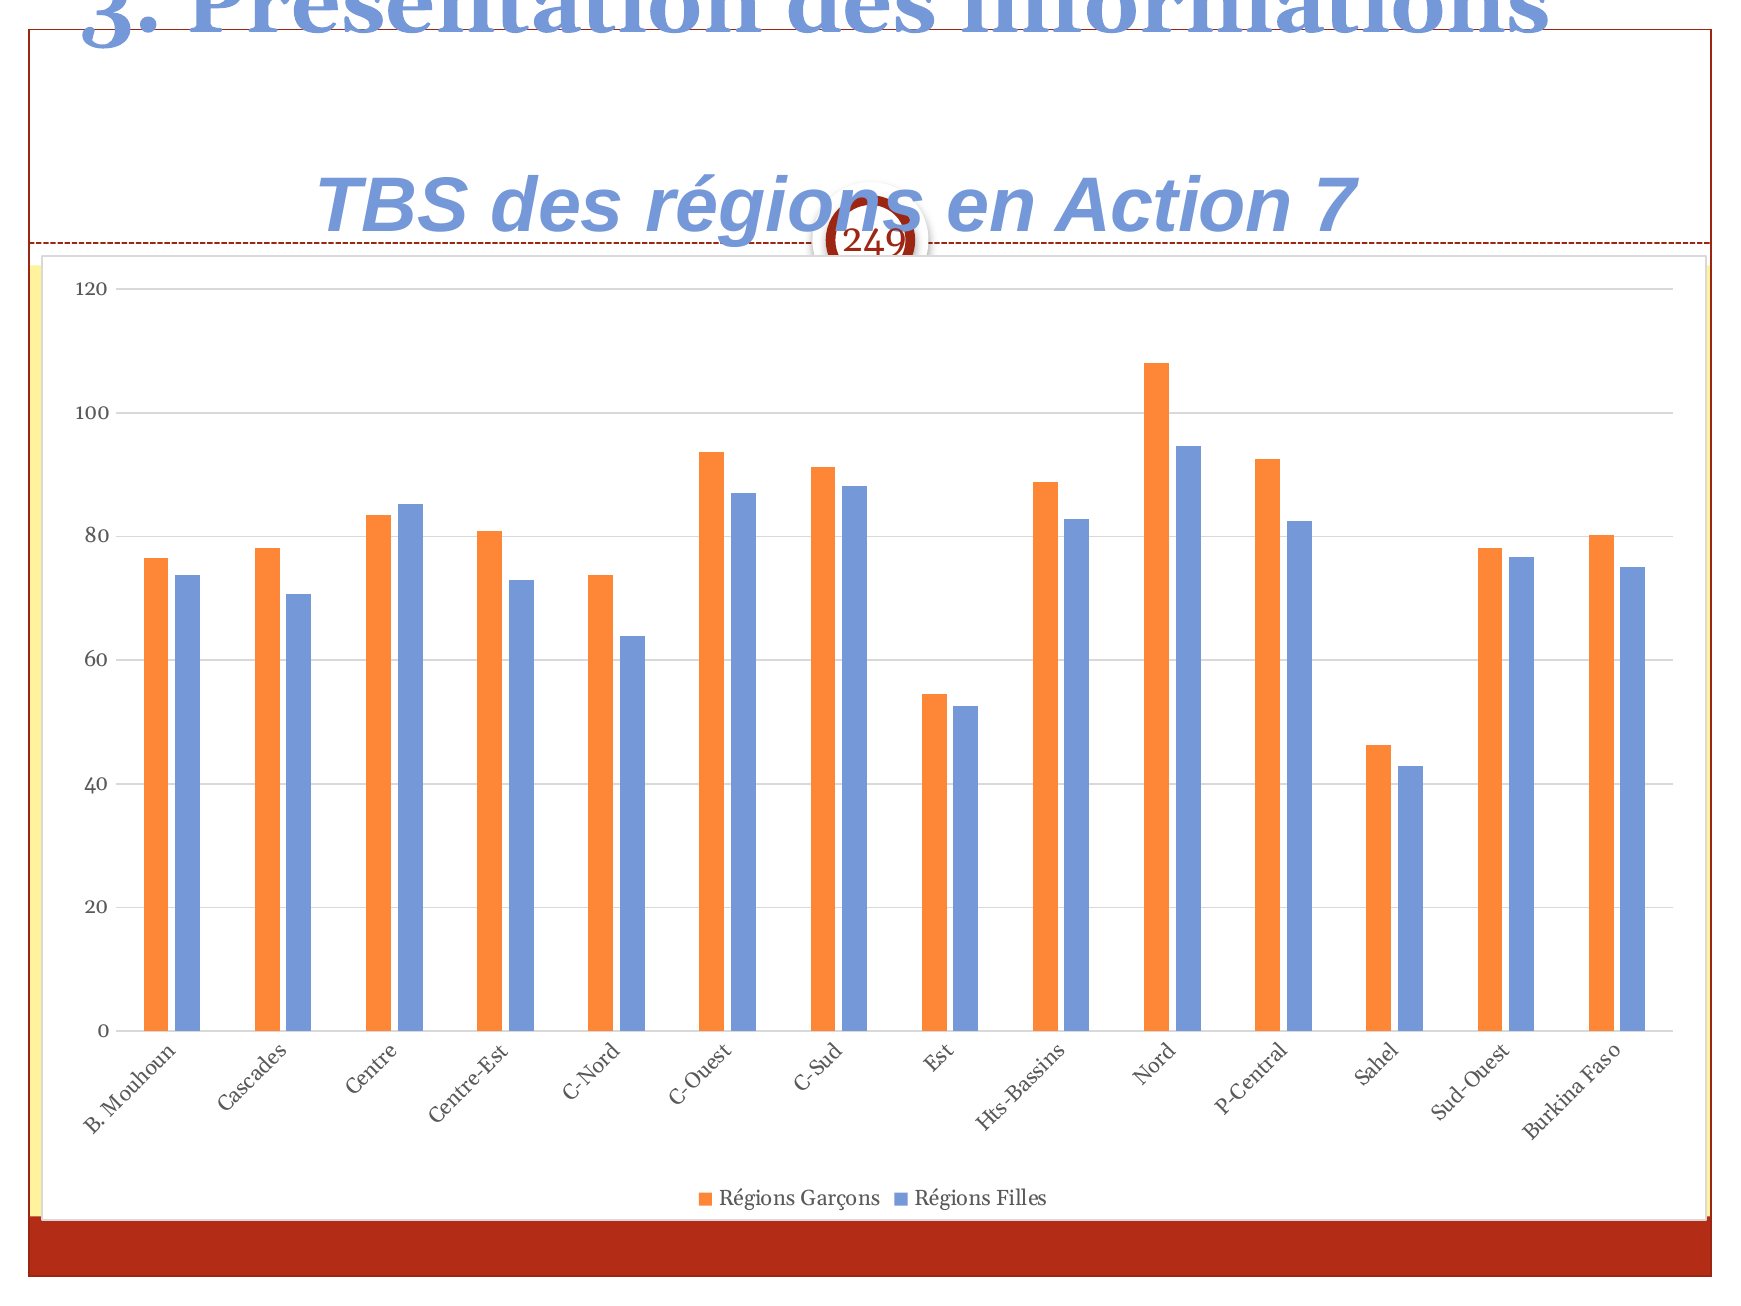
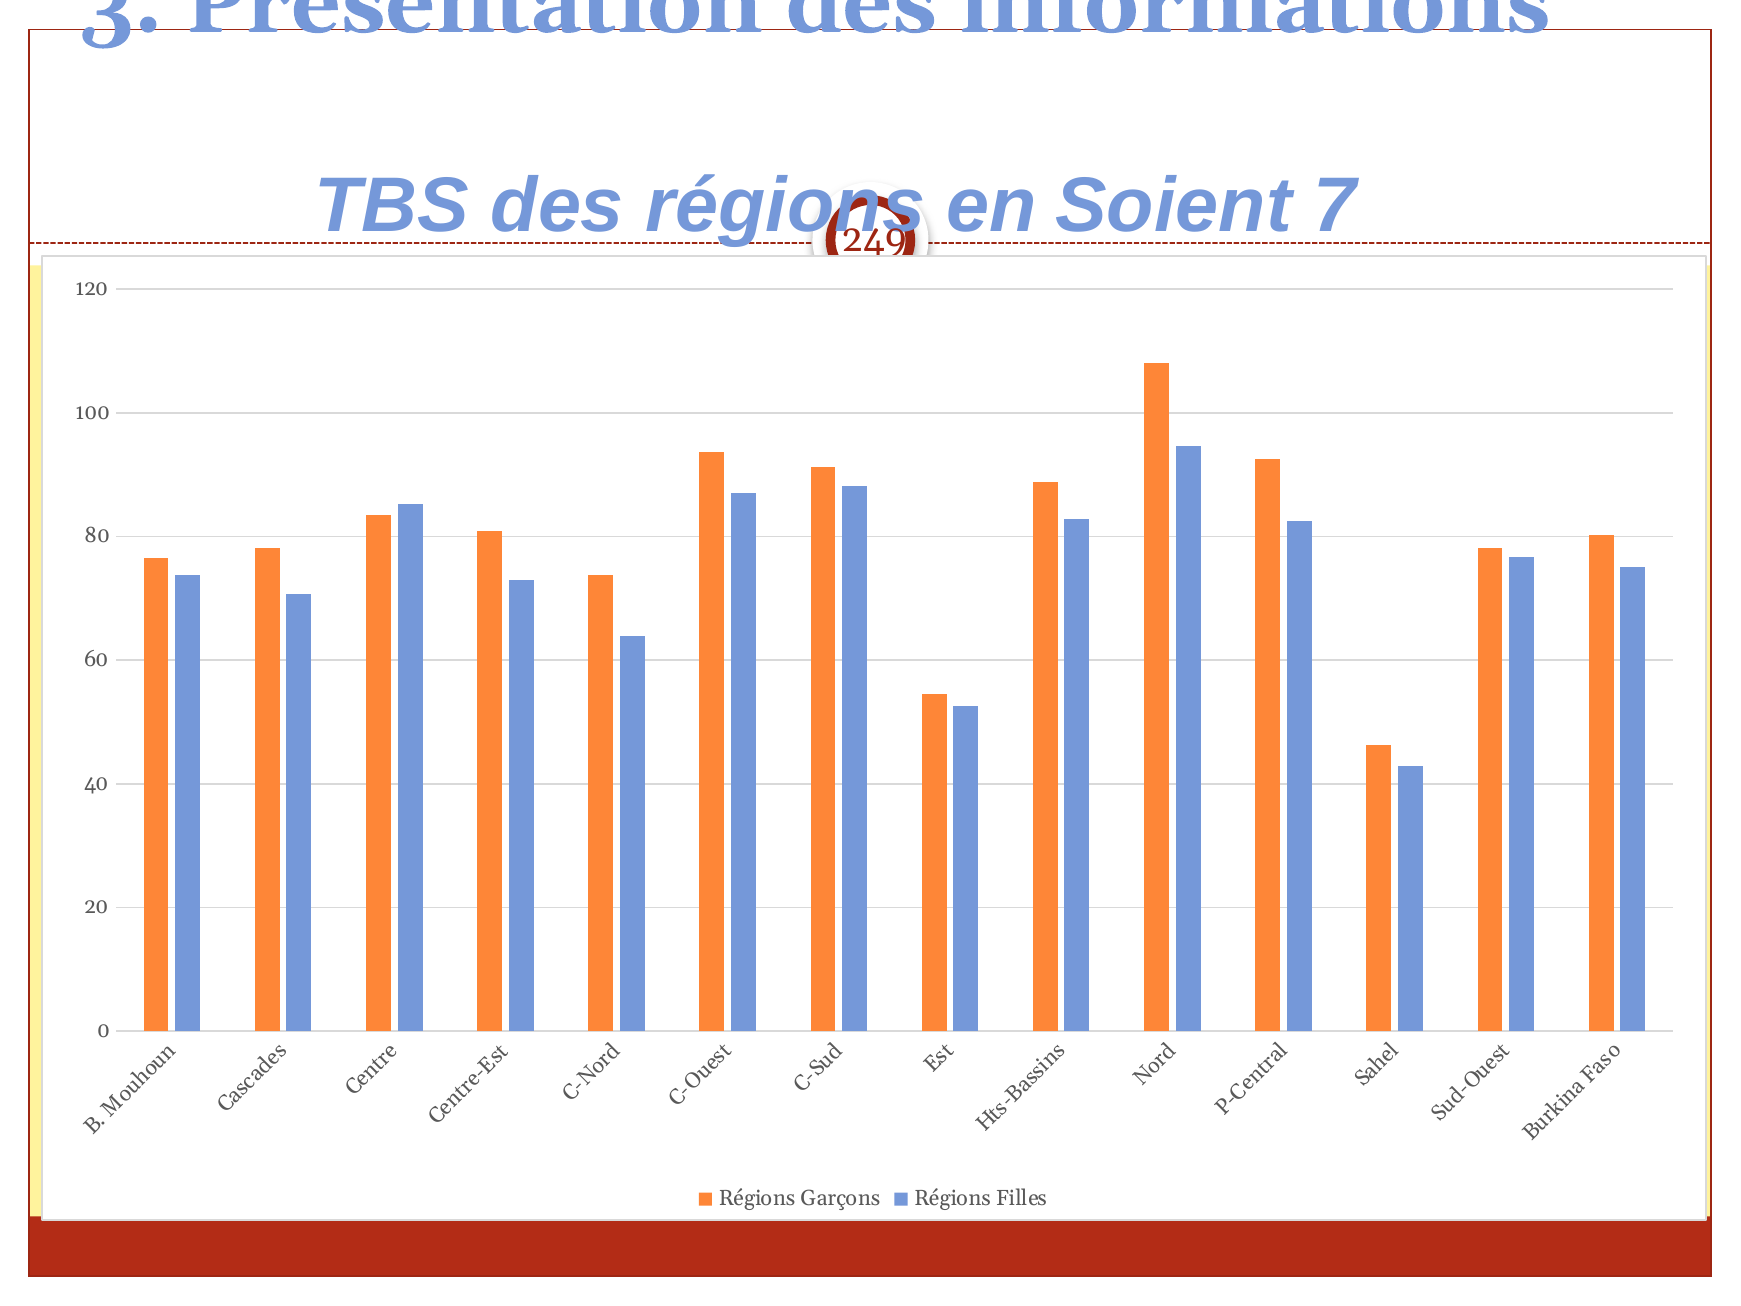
Action: Action -> Soient
